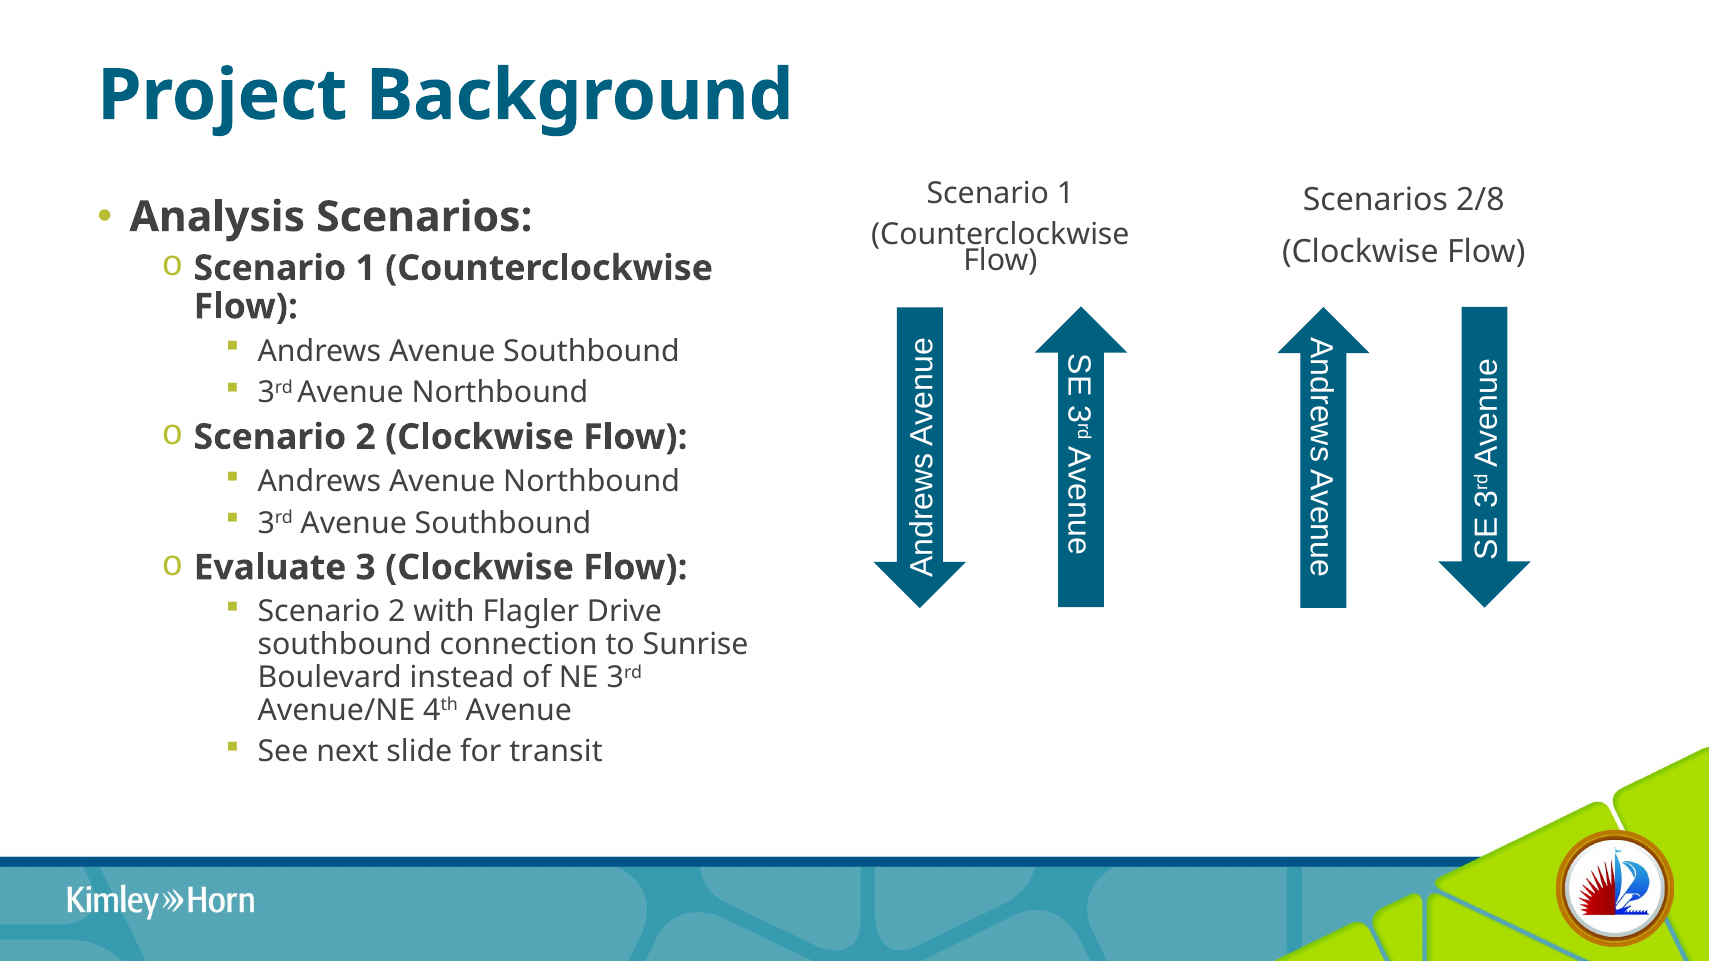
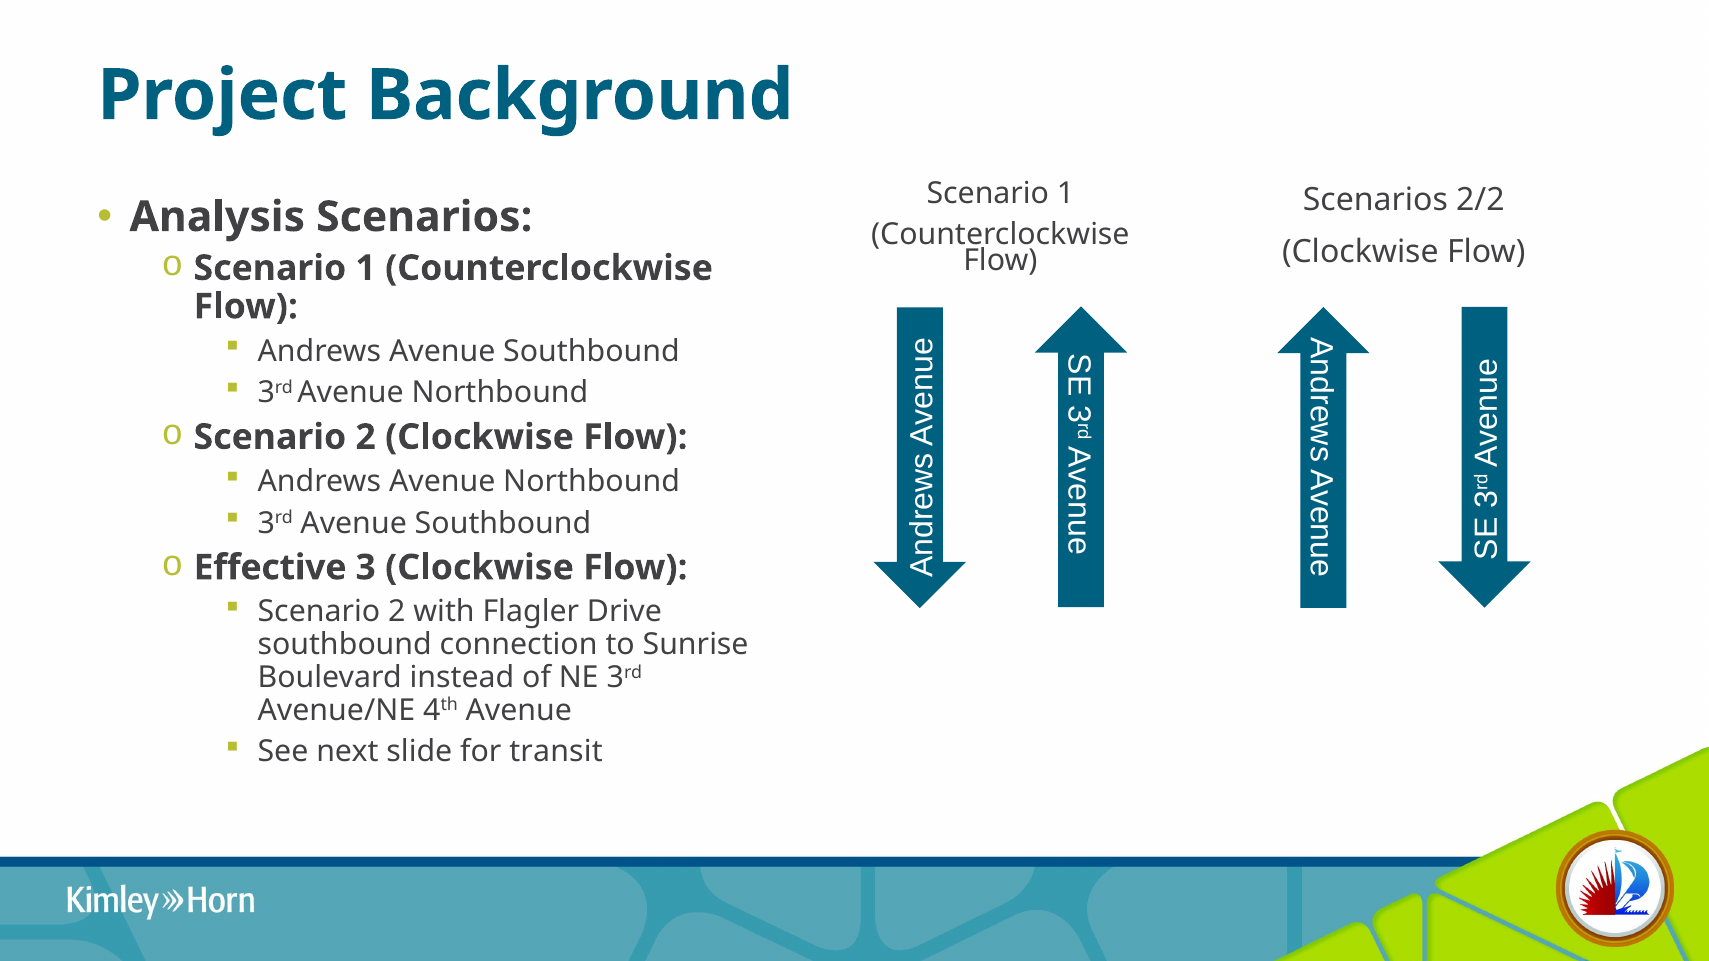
2/8: 2/8 -> 2/2
Evaluate: Evaluate -> Effective
